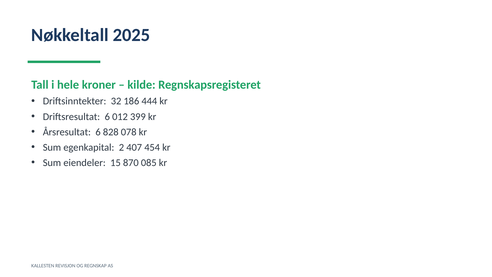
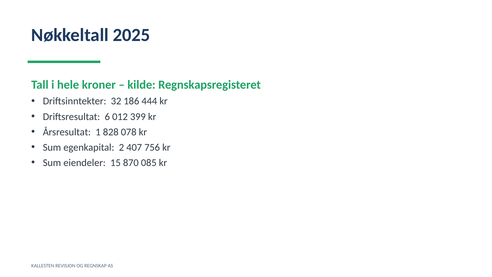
Årsresultat 6: 6 -> 1
454: 454 -> 756
